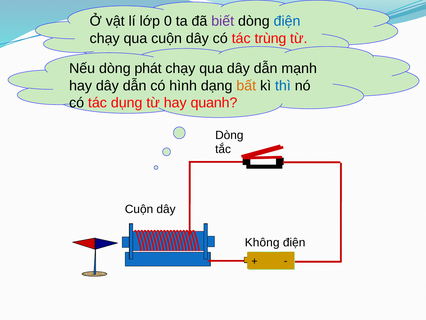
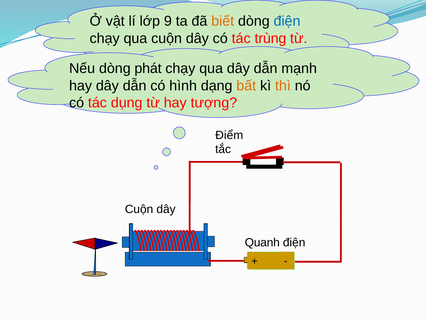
0: 0 -> 9
biết colour: purple -> orange
thì colour: blue -> orange
quanh: quanh -> tượng
Dòng at (229, 135): Dòng -> Điểm
Không: Không -> Quanh
